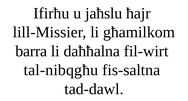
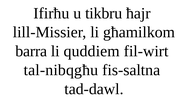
jaħslu: jaħslu -> tikbru
daħħalna: daħħalna -> quddiem
